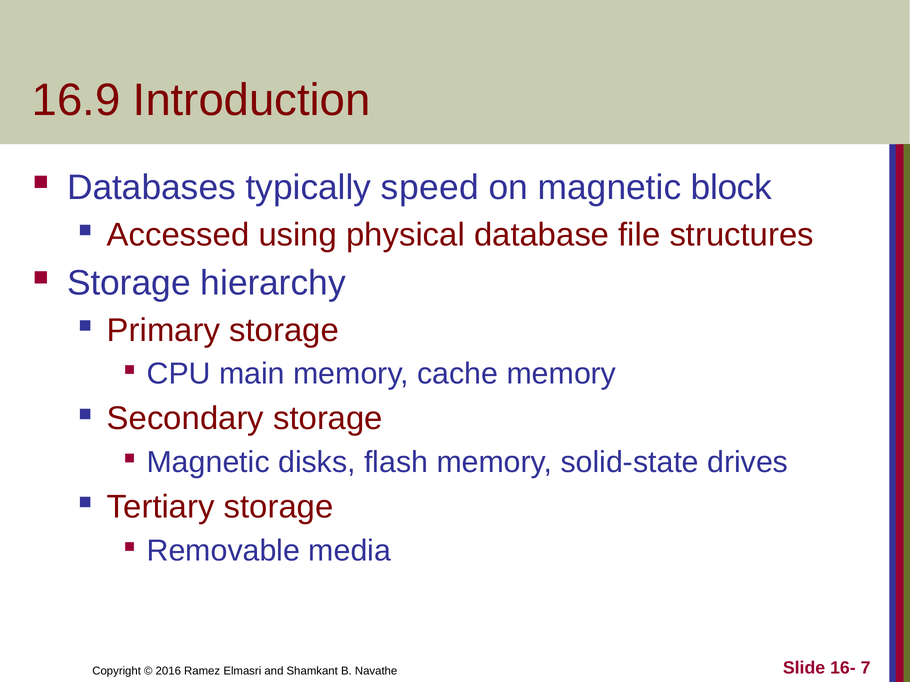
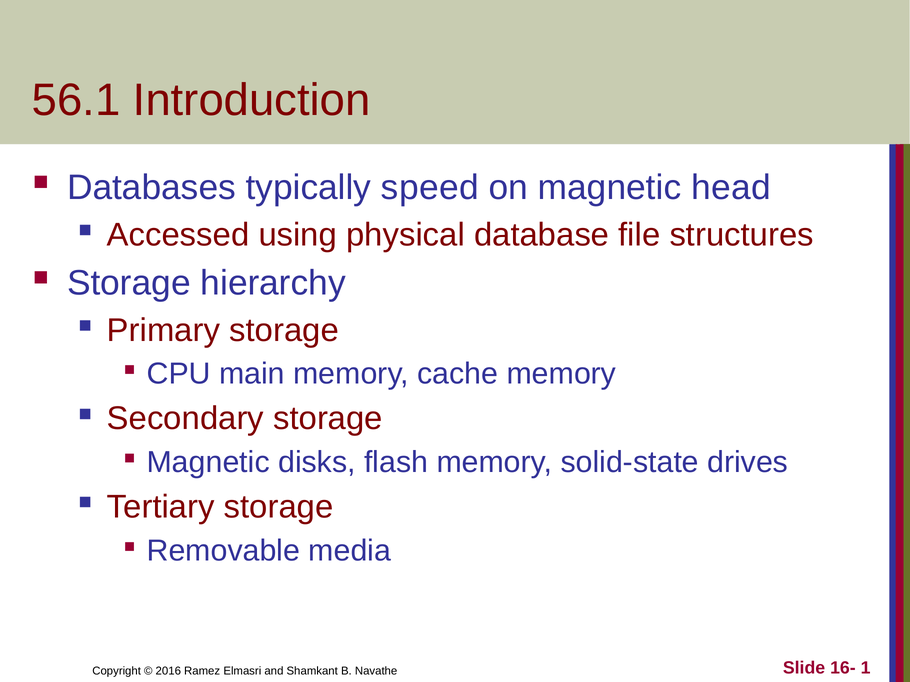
16.9: 16.9 -> 56.1
block: block -> head
7: 7 -> 1
